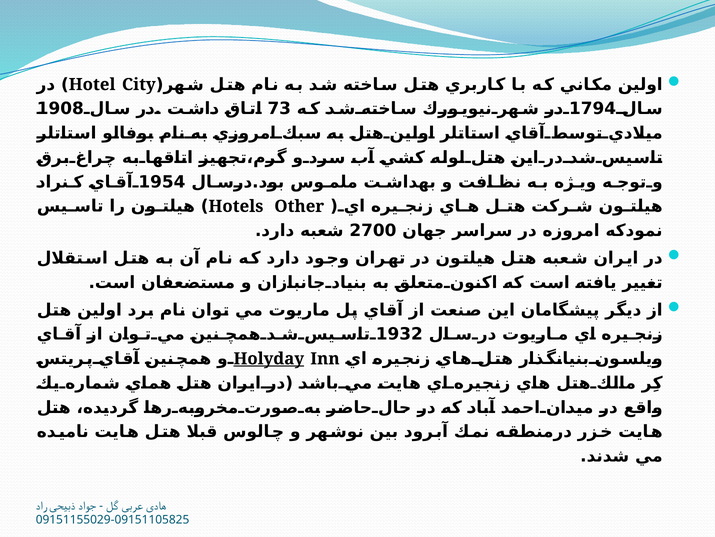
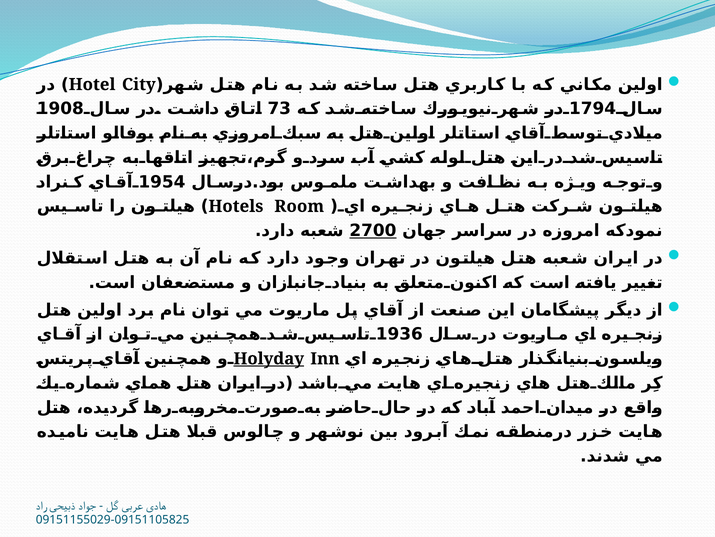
Other: Other -> Room
2700 underline: none -> present
1932: 1932 -> 1936
